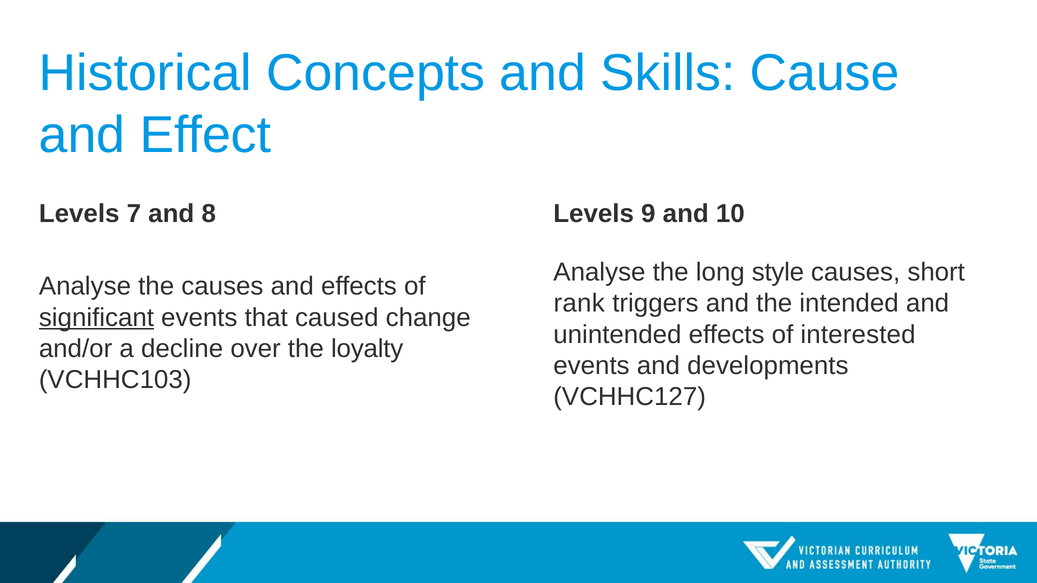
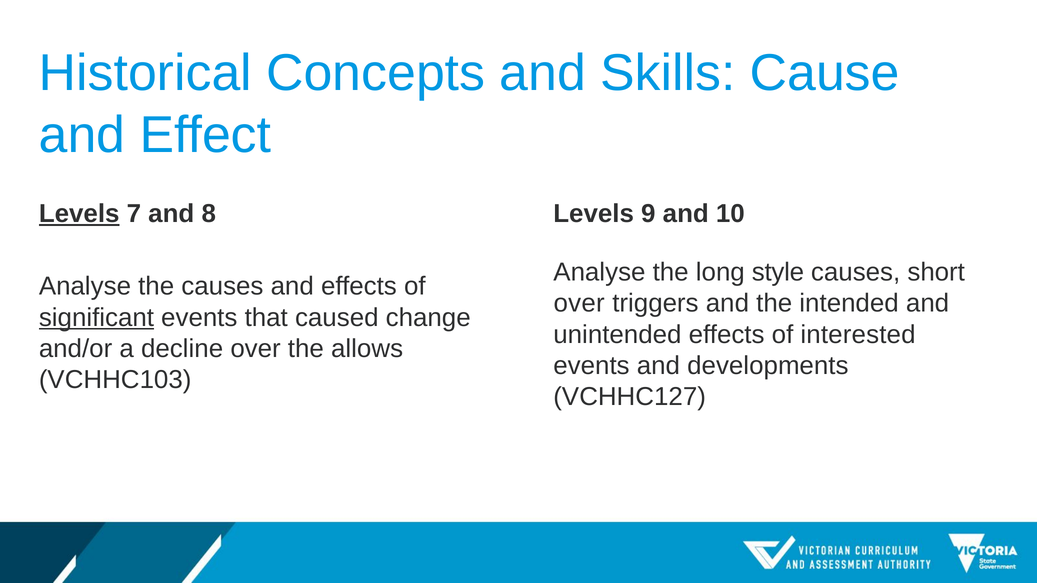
Levels at (79, 214) underline: none -> present
rank at (579, 304): rank -> over
loyalty: loyalty -> allows
